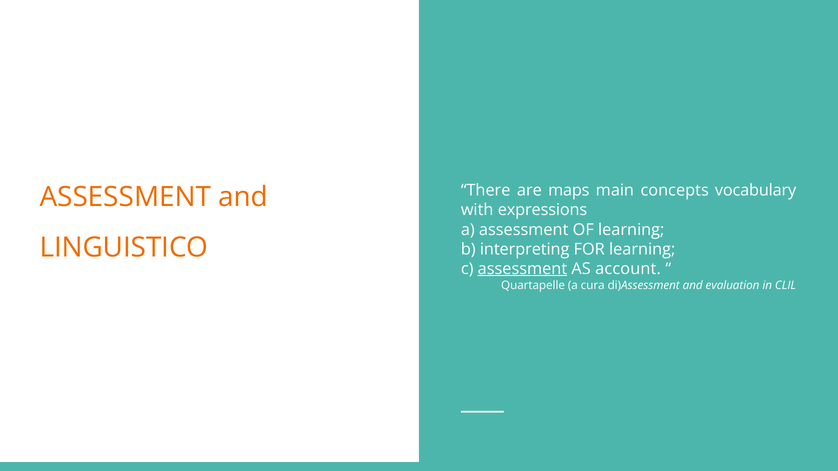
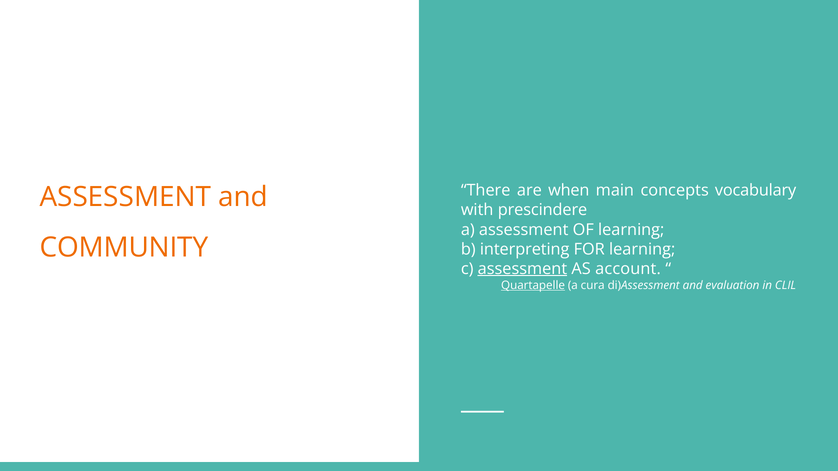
maps: maps -> when
expressions: expressions -> prescindere
LINGUISTICO: LINGUISTICO -> COMMUNITY
Quartapelle underline: none -> present
